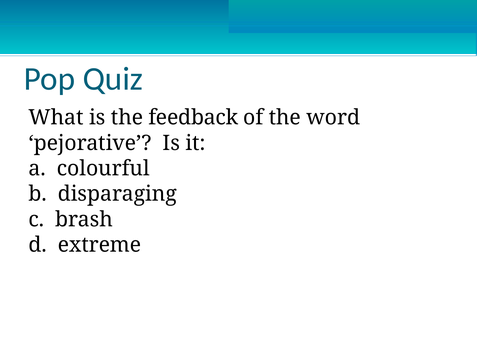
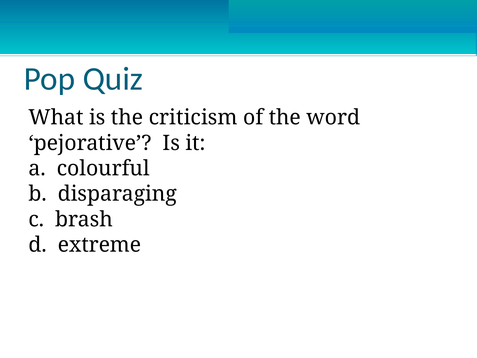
feedback: feedback -> criticism
